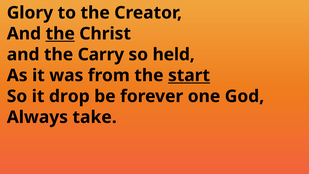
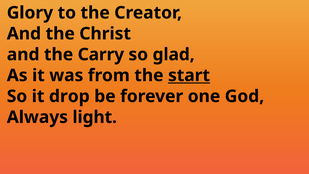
the at (60, 34) underline: present -> none
held: held -> glad
take: take -> light
